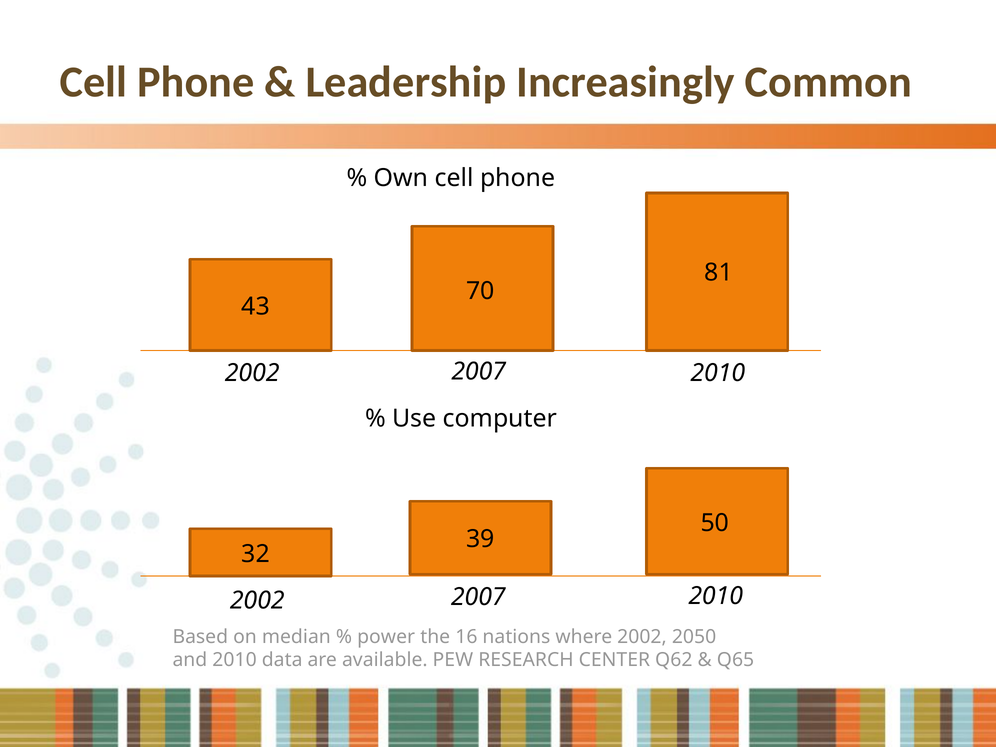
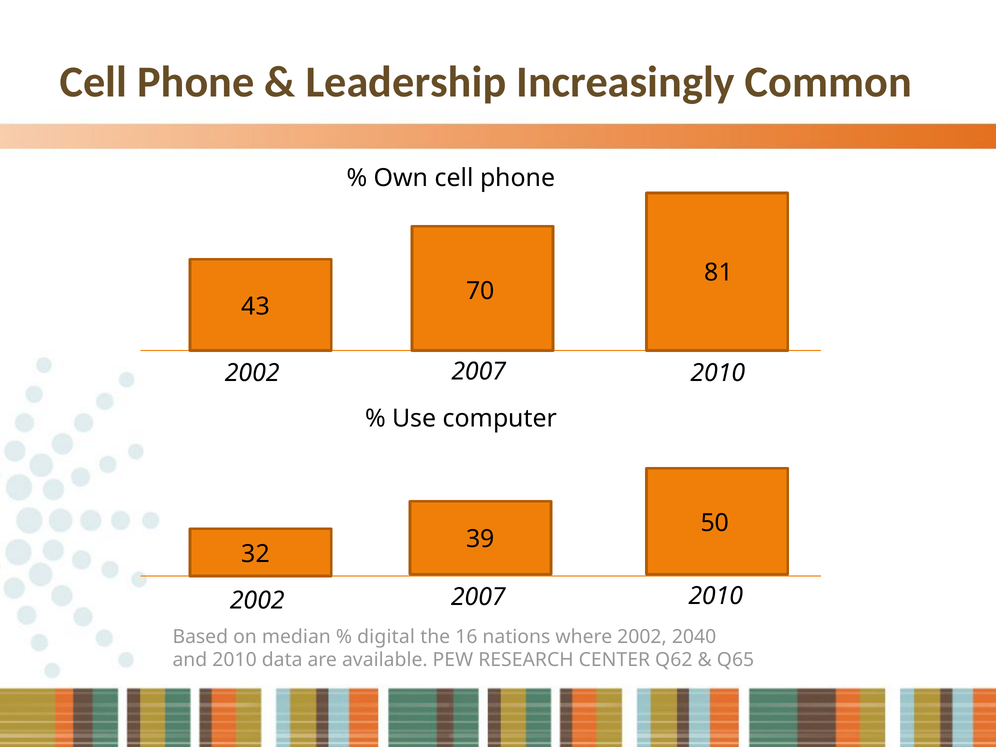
power: power -> digital
2050: 2050 -> 2040
